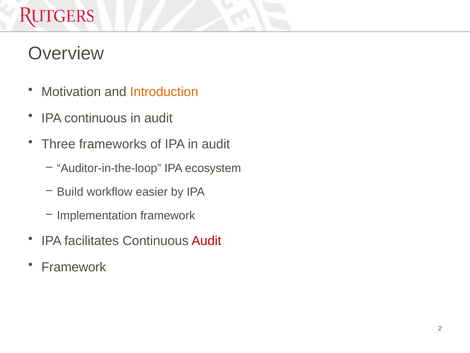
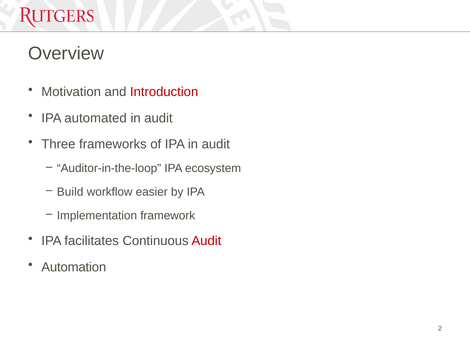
Introduction colour: orange -> red
IPA continuous: continuous -> automated
Framework at (74, 267): Framework -> Automation
